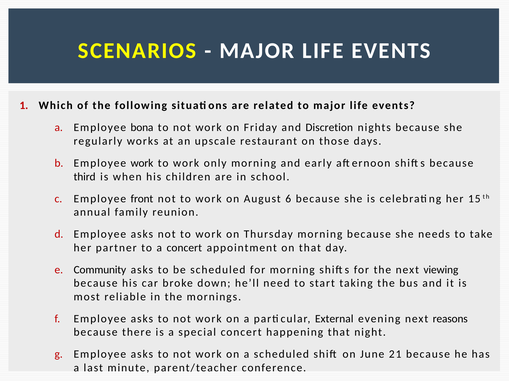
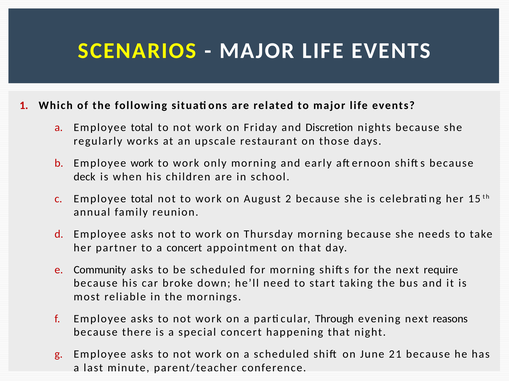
a Employee bona: bona -> total
third: third -> deck
front at (142, 199): front -> total
6: 6 -> 2
viewing: viewing -> require
External: External -> Through
